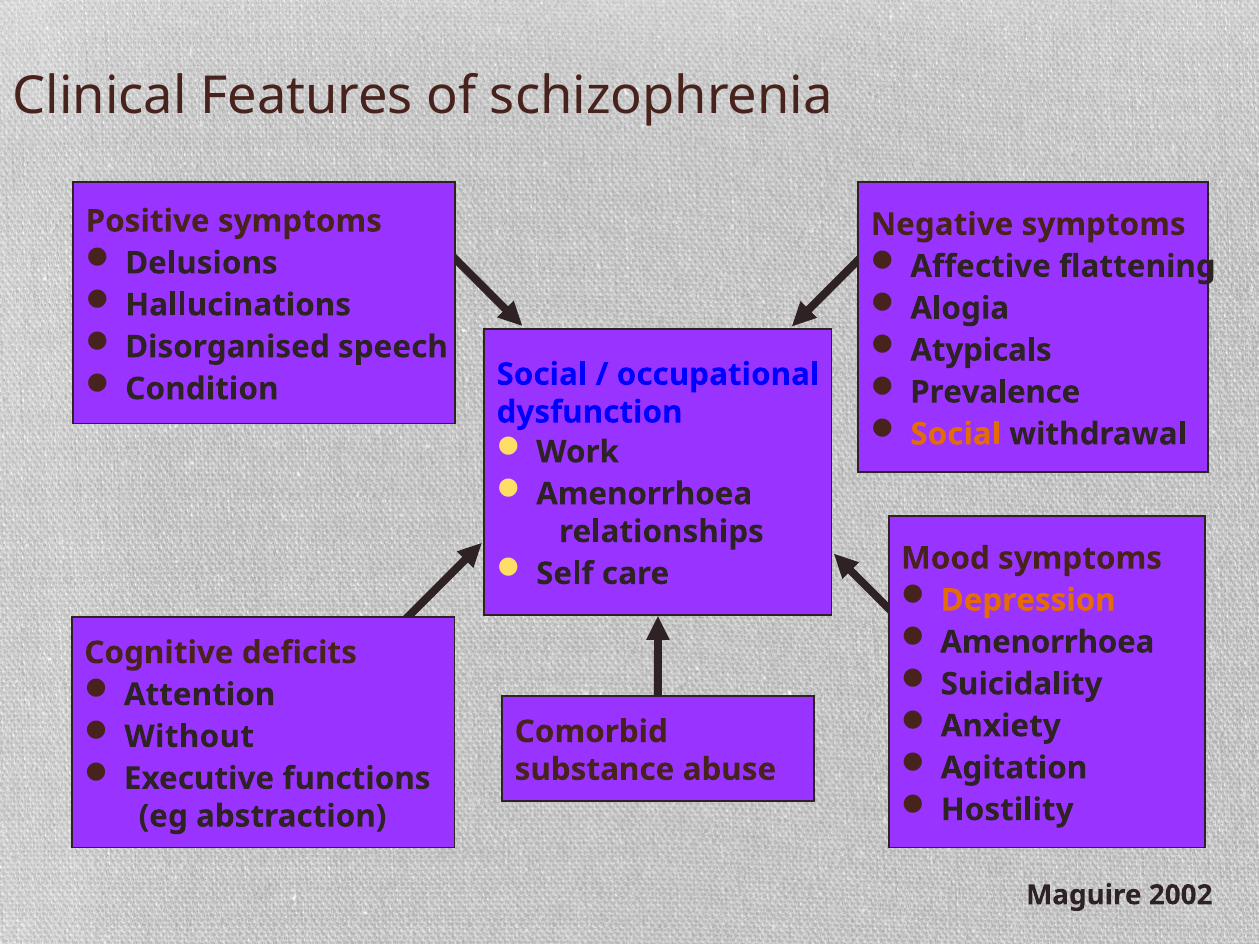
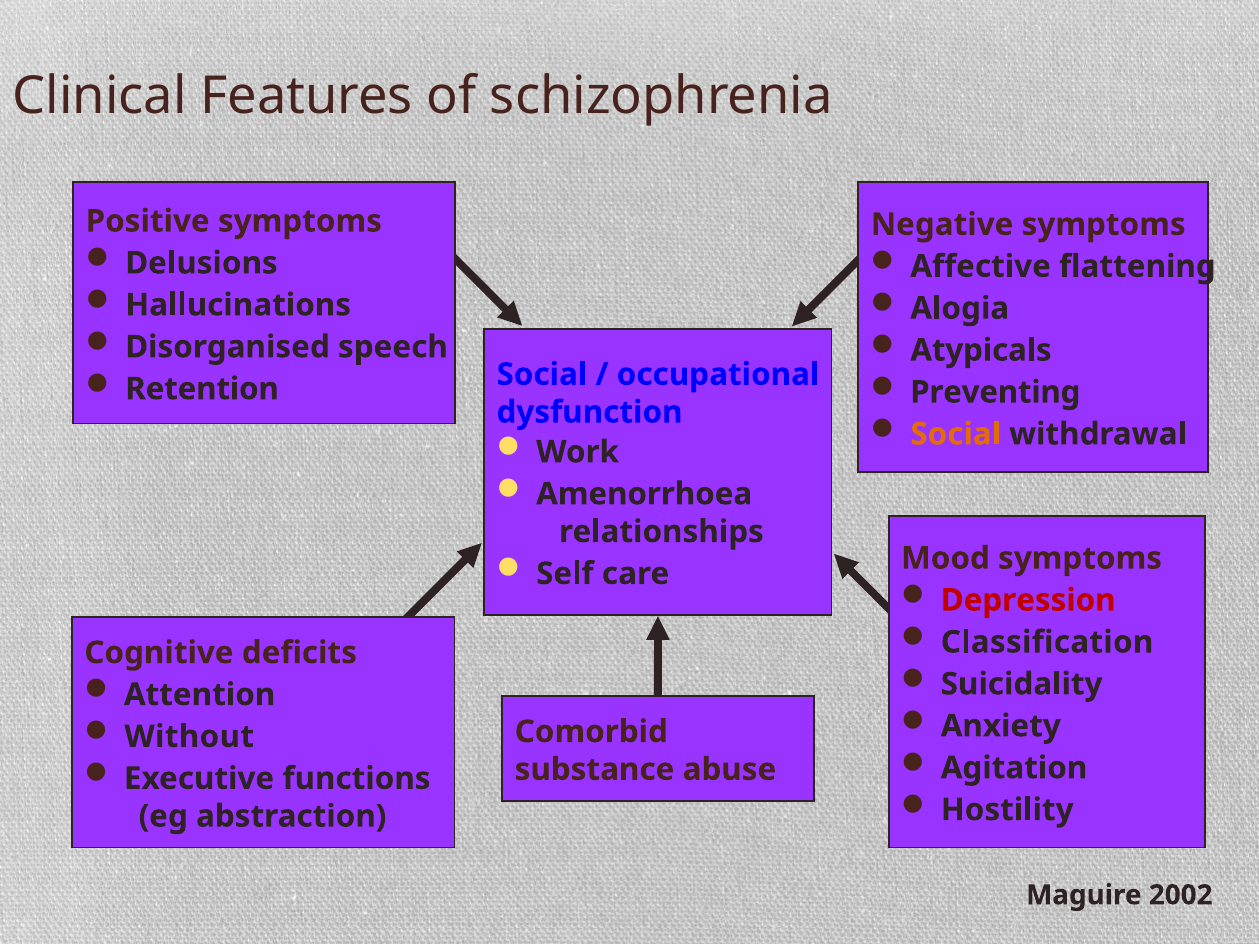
Condition: Condition -> Retention
Prevalence: Prevalence -> Preventing
Depression colour: orange -> red
Amenorrhoea at (1047, 642): Amenorrhoea -> Classification
